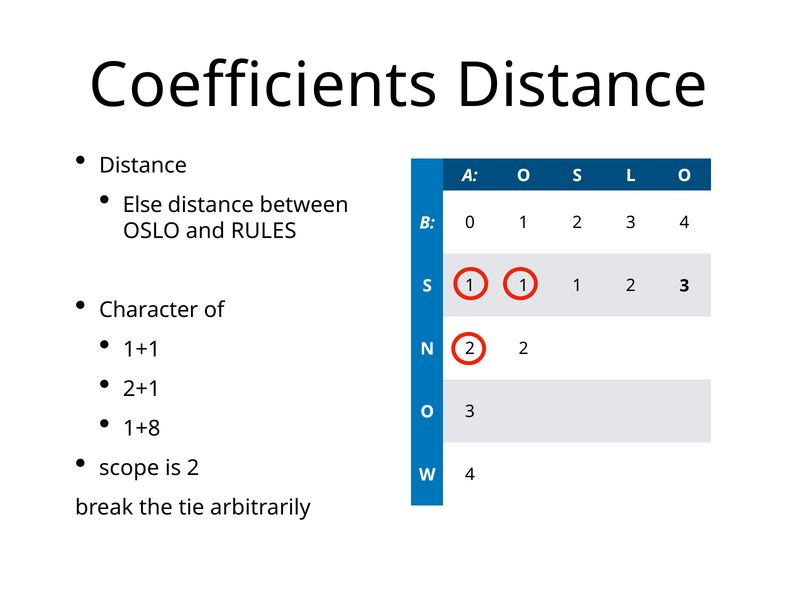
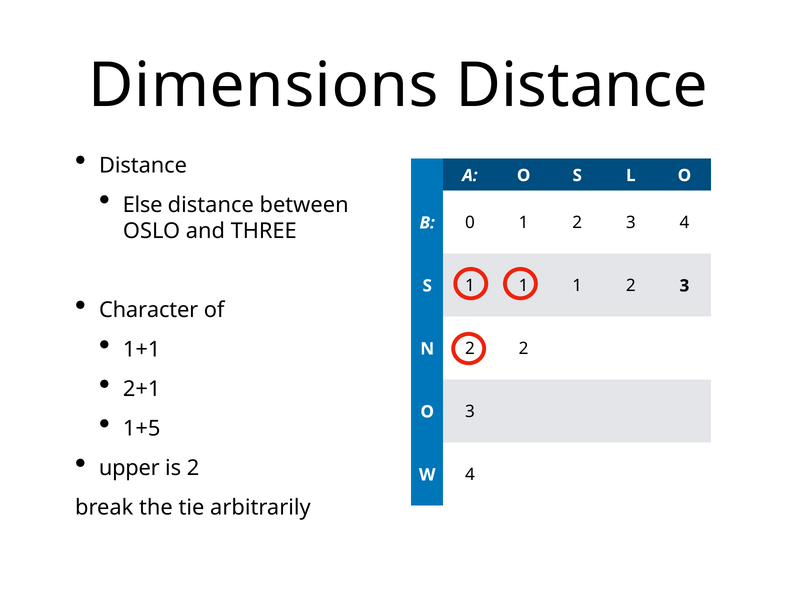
Coefficients: Coefficients -> Dimensions
RULES: RULES -> THREE
1+8: 1+8 -> 1+5
scope: scope -> upper
